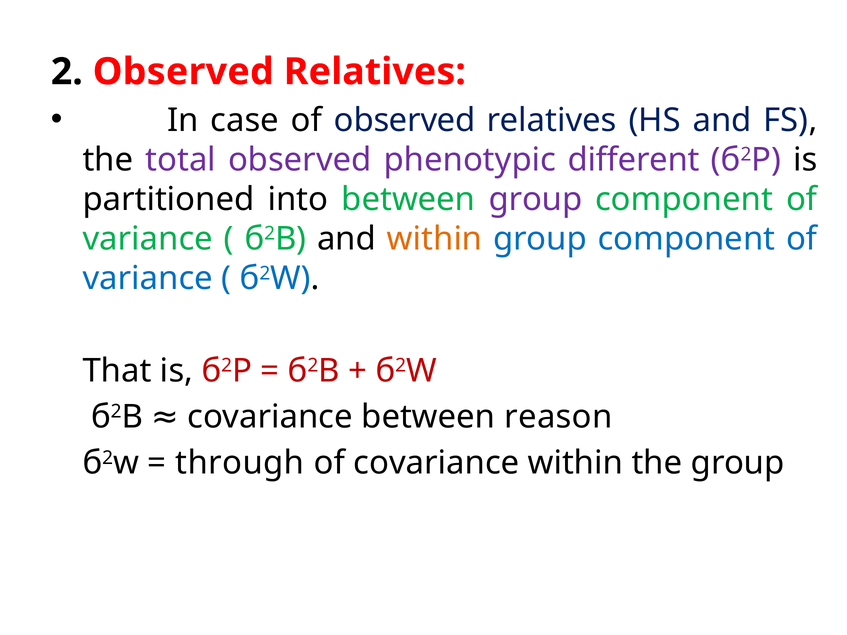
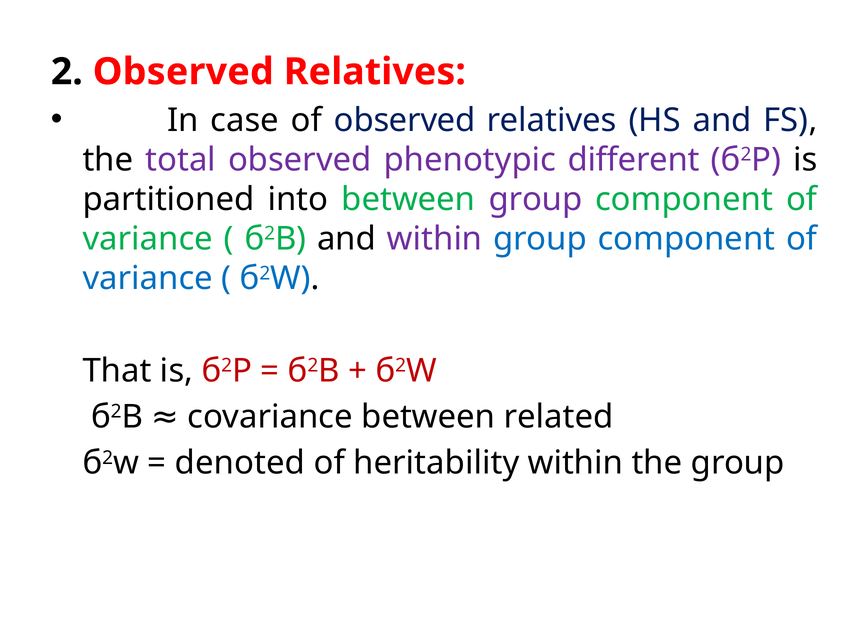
within at (435, 239) colour: orange -> purple
reason: reason -> related
through: through -> denoted
of covariance: covariance -> heritability
